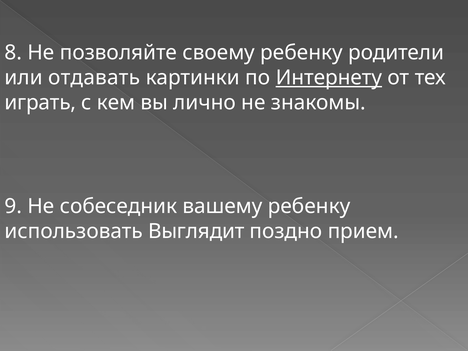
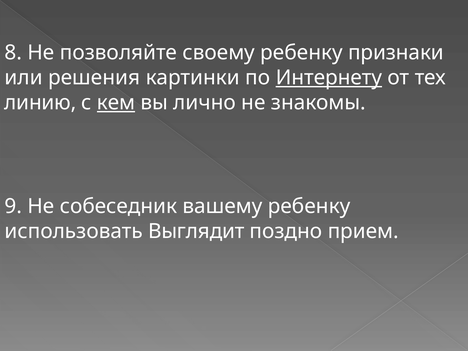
родители: родители -> признаки
отдавать: отдавать -> решения
играть: играть -> линию
кем underline: none -> present
